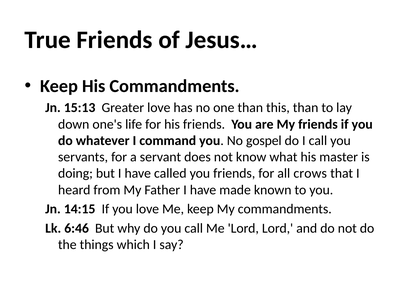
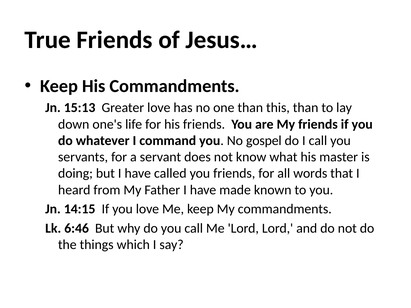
crows: crows -> words
